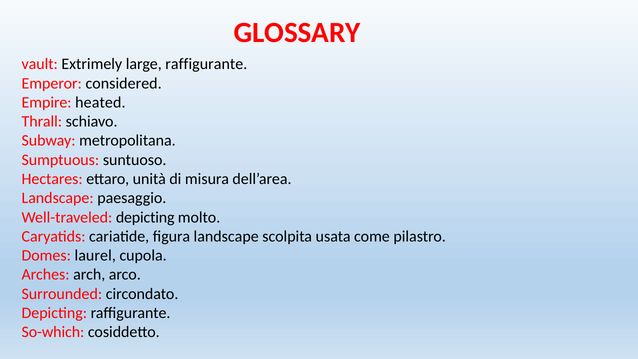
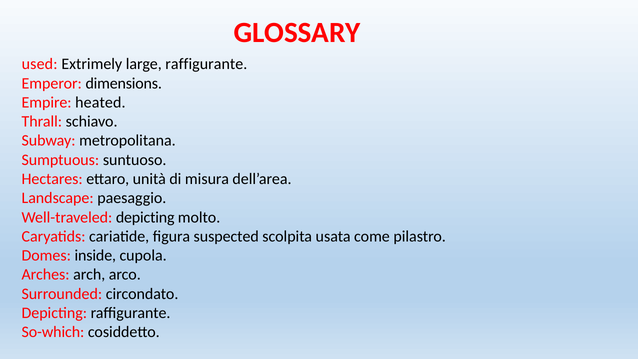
vault: vault -> used
considered: considered -> dimensions
figura landscape: landscape -> suspected
laurel: laurel -> inside
